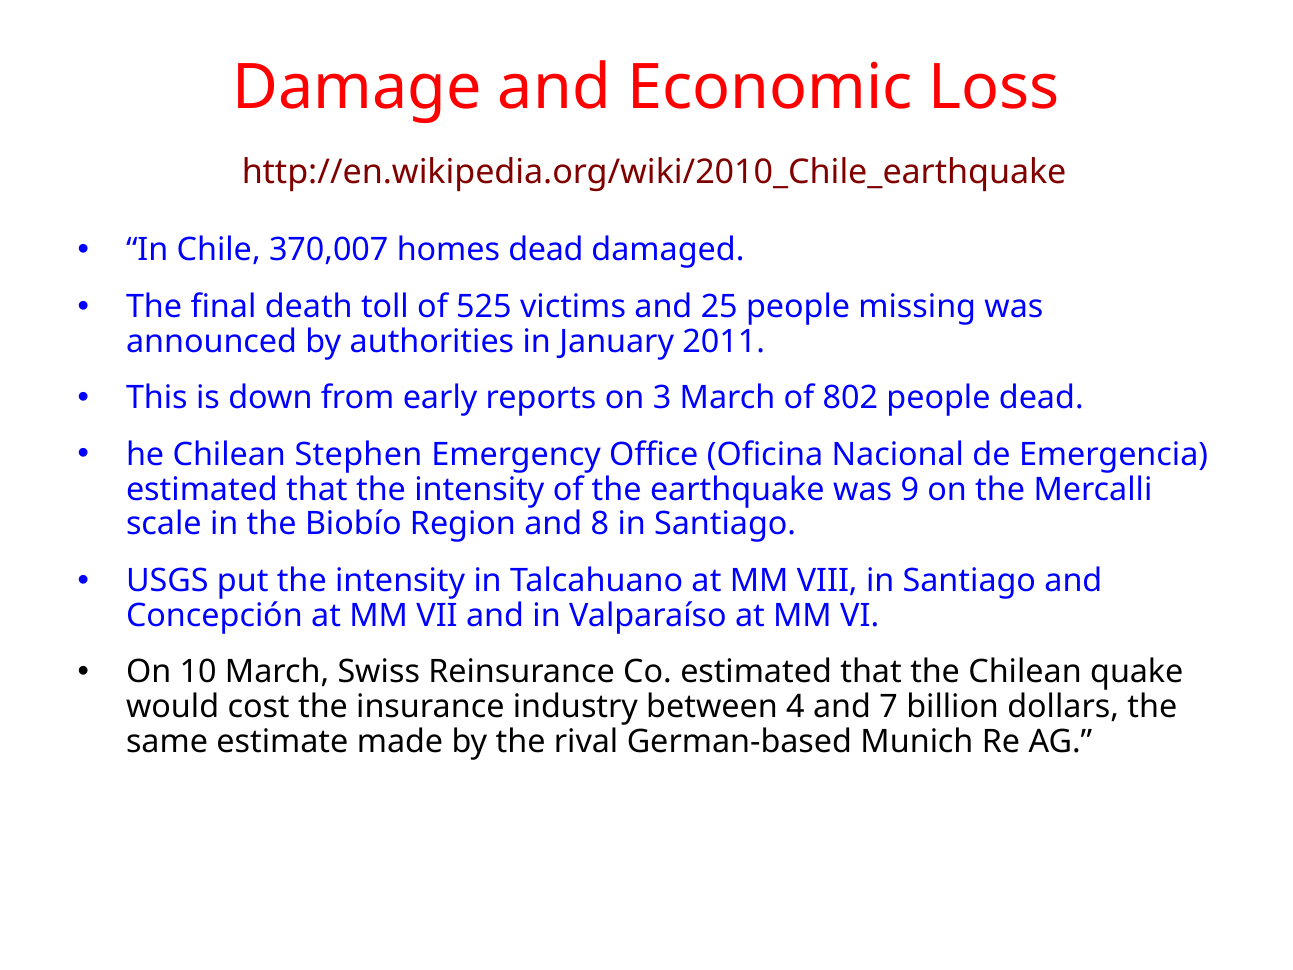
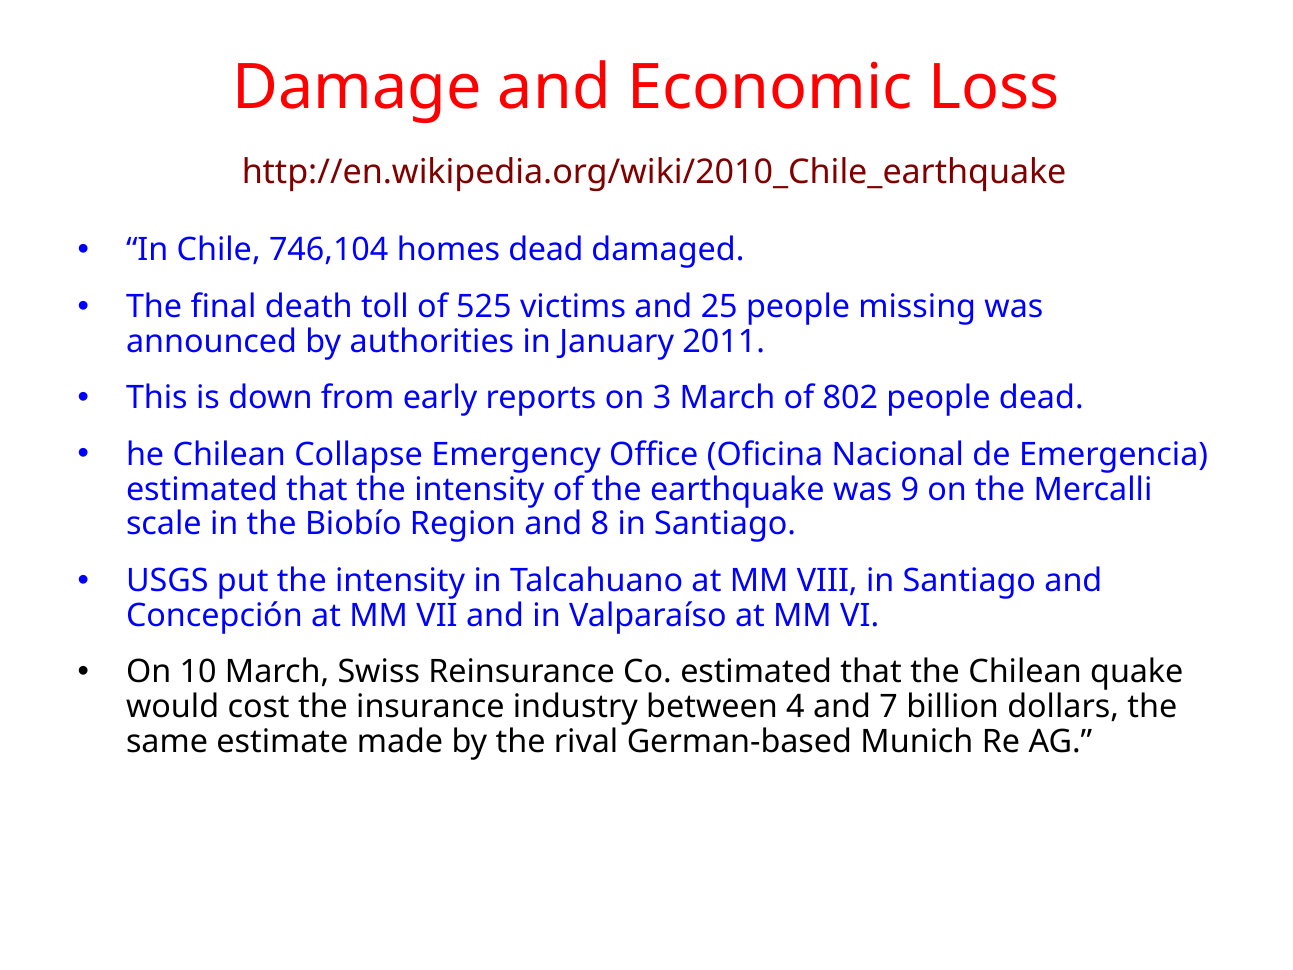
370,007: 370,007 -> 746,104
Stephen: Stephen -> Collapse
